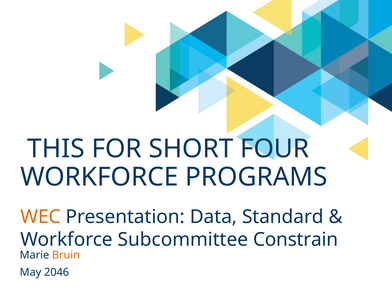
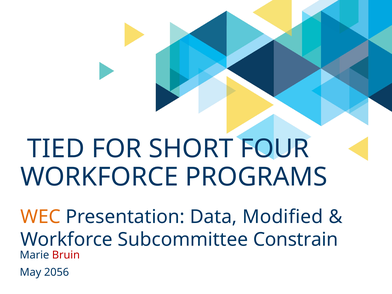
THIS: THIS -> TIED
Standard: Standard -> Modified
Bruin colour: orange -> red
2046: 2046 -> 2056
